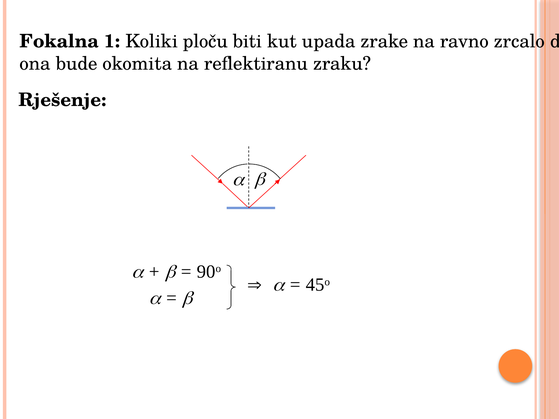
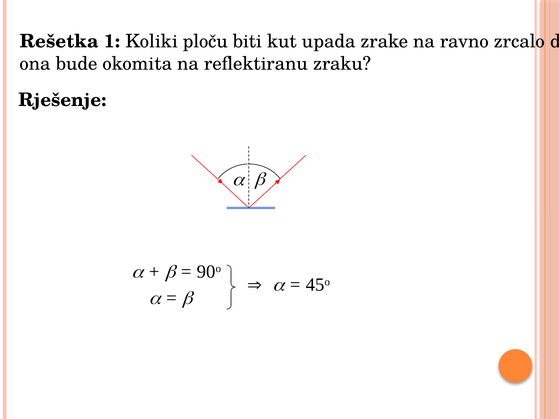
Fokalna: Fokalna -> Rešetka
